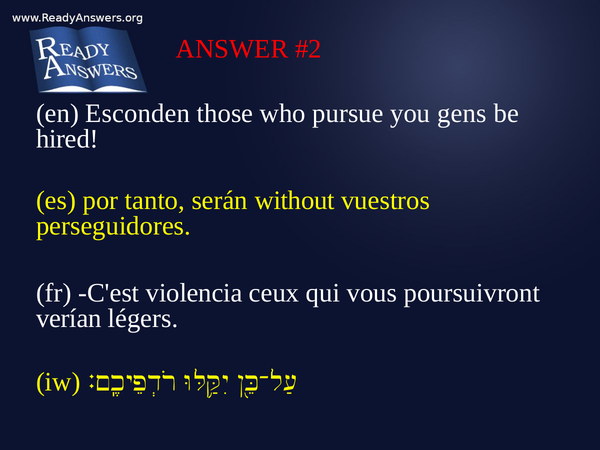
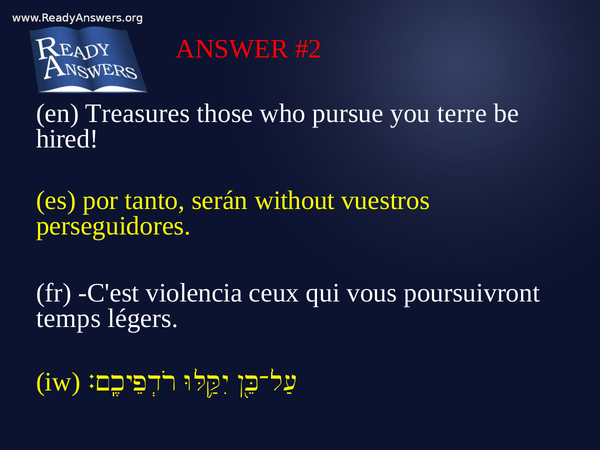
Esconden: Esconden -> Treasures
gens: gens -> terre
verían: verían -> temps
